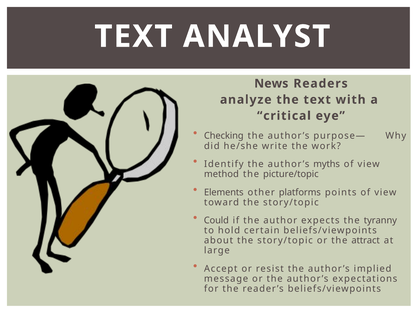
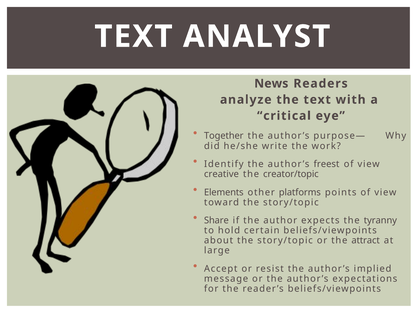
Checking: Checking -> Together
myths: myths -> freest
method: method -> creative
picture/topic: picture/topic -> creator/topic
Could: Could -> Share
